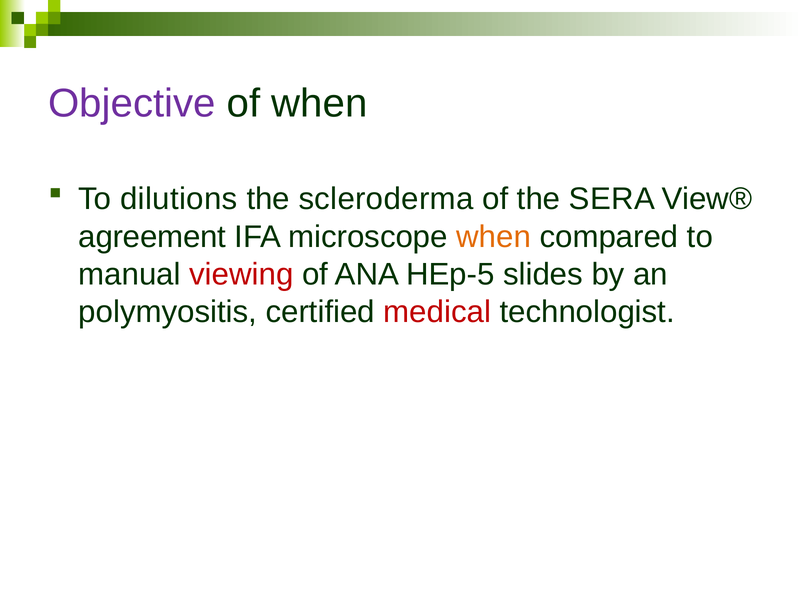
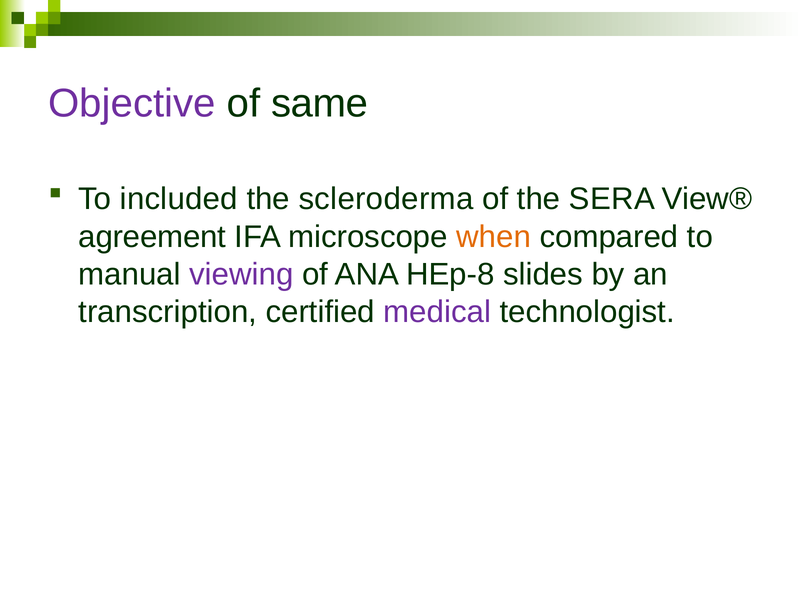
of when: when -> same
dilutions: dilutions -> included
viewing colour: red -> purple
HEp-5: HEp-5 -> HEp-8
polymyositis: polymyositis -> transcription
medical colour: red -> purple
